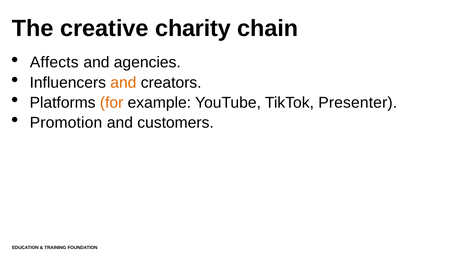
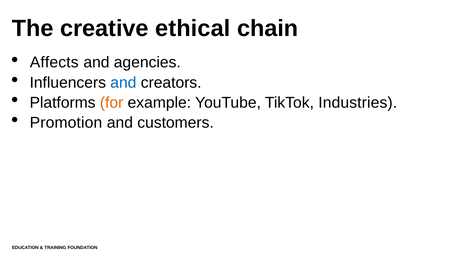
charity: charity -> ethical
and at (123, 82) colour: orange -> blue
Presenter: Presenter -> Industries
